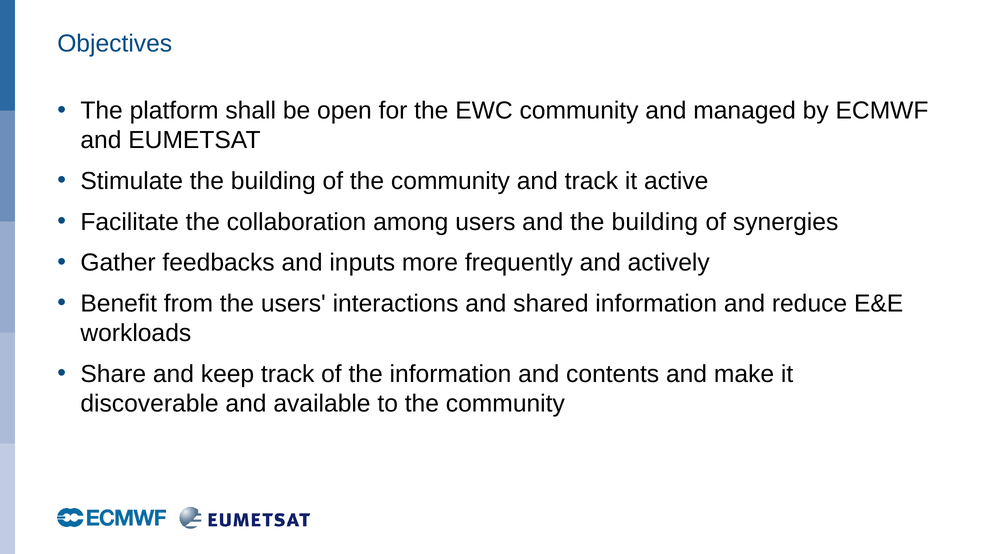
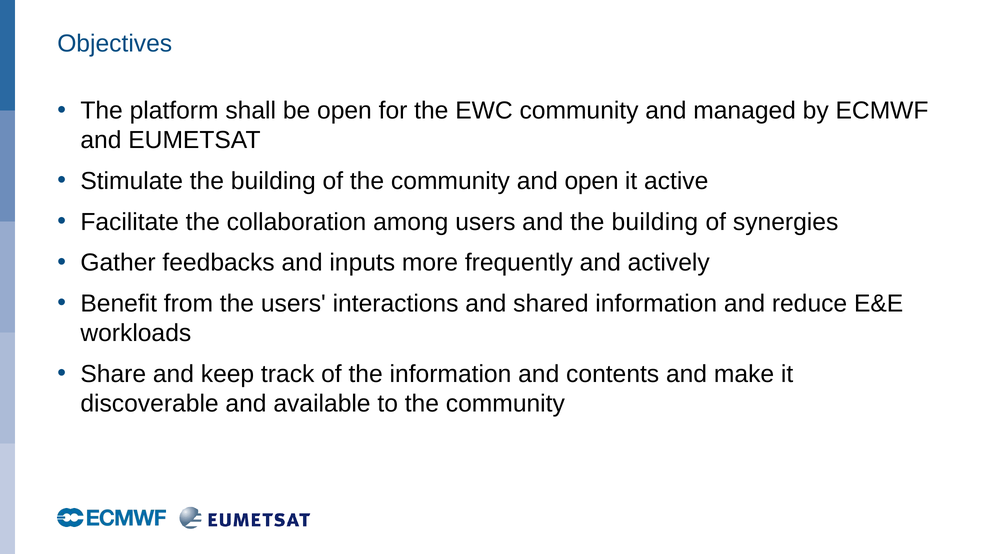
and track: track -> open
